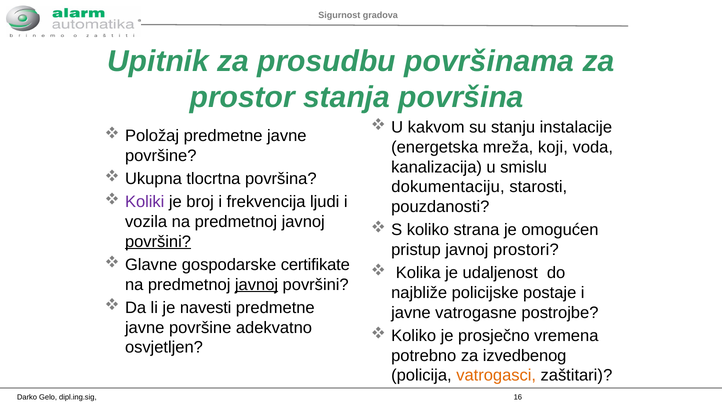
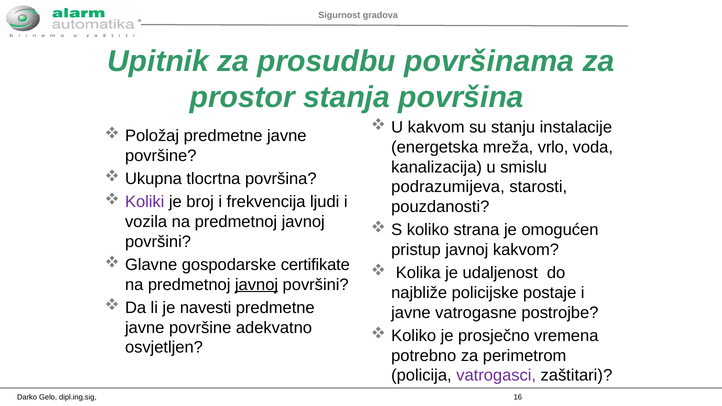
koji: koji -> vrlo
dokumentaciju: dokumentaciju -> podrazumijeva
površini at (158, 242) underline: present -> none
javnoj prostori: prostori -> kakvom
izvedbenog: izvedbenog -> perimetrom
vatrogasci colour: orange -> purple
